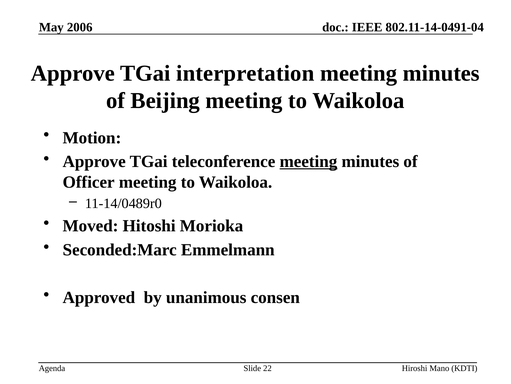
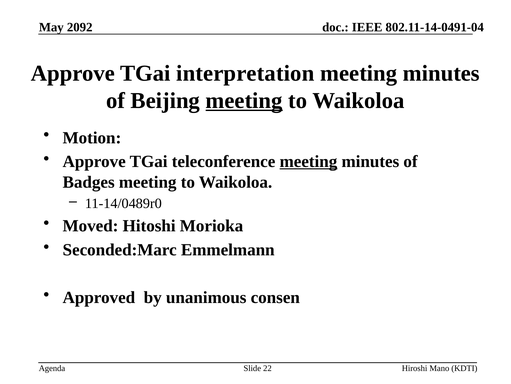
2006: 2006 -> 2092
meeting at (244, 100) underline: none -> present
Officer: Officer -> Badges
